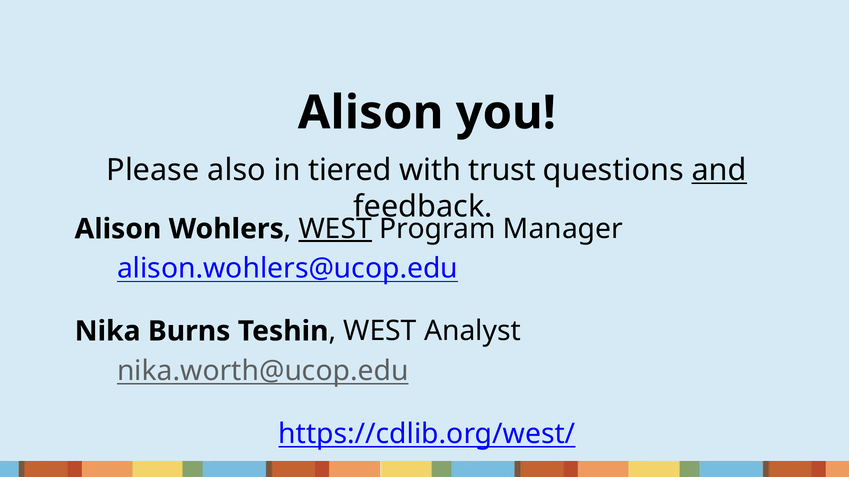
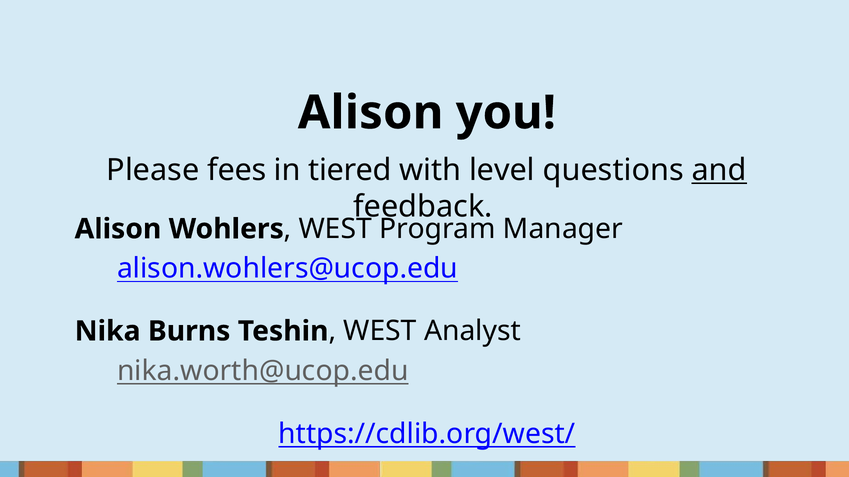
also: also -> fees
trust: trust -> level
WEST at (335, 229) underline: present -> none
